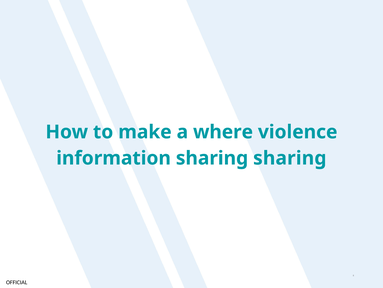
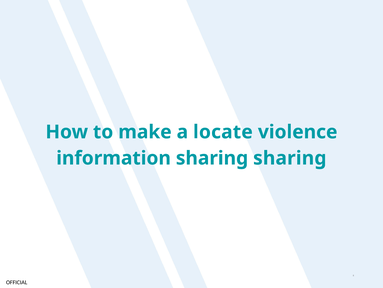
where: where -> locate
